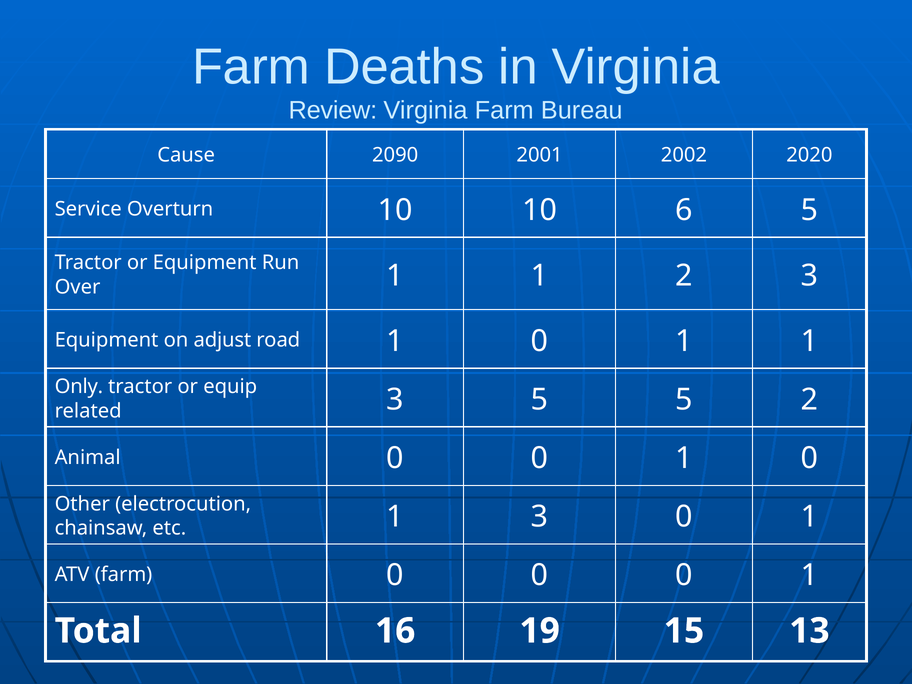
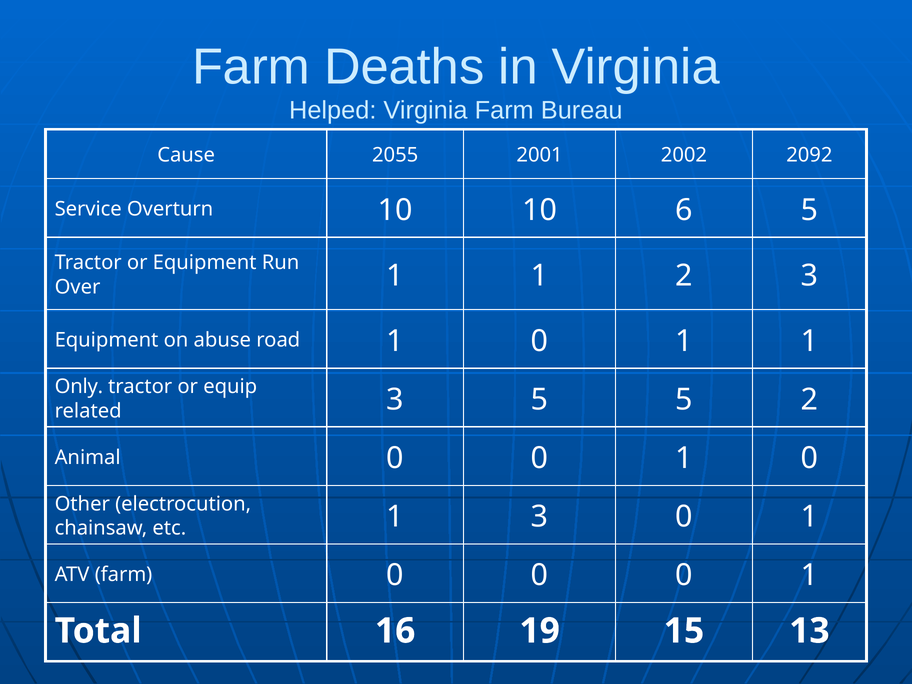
Review: Review -> Helped
2090: 2090 -> 2055
2020: 2020 -> 2092
adjust: adjust -> abuse
